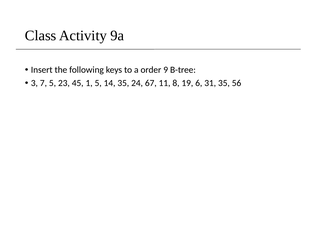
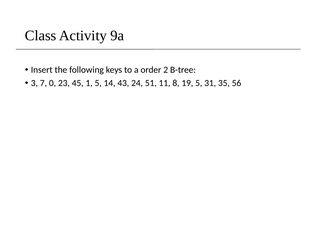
9: 9 -> 2
7 5: 5 -> 0
14 35: 35 -> 43
67: 67 -> 51
19 6: 6 -> 5
